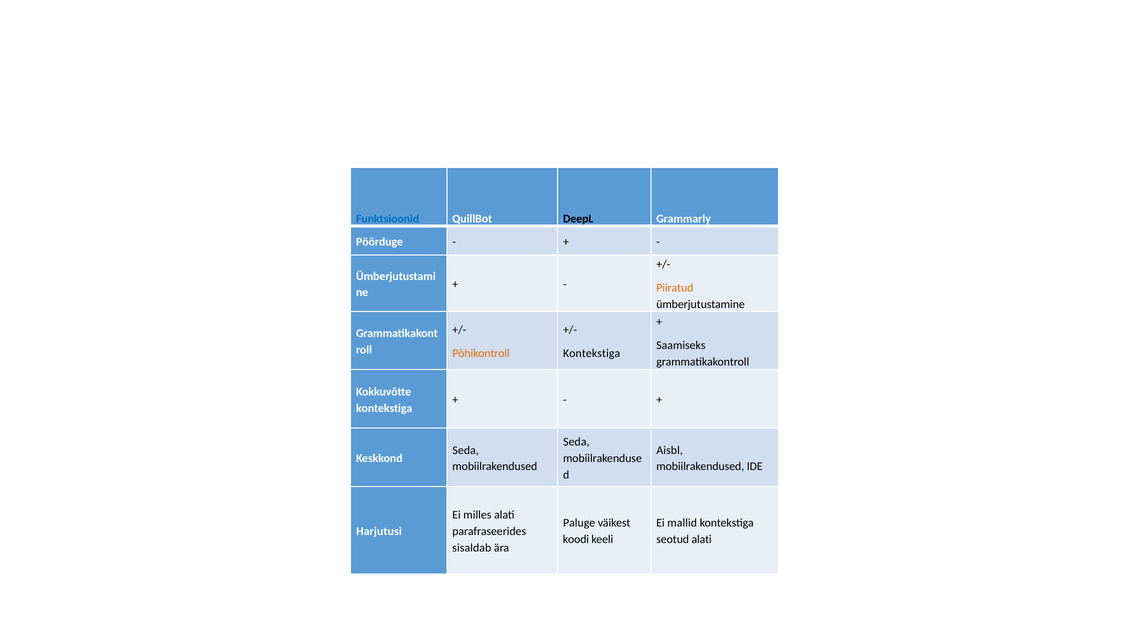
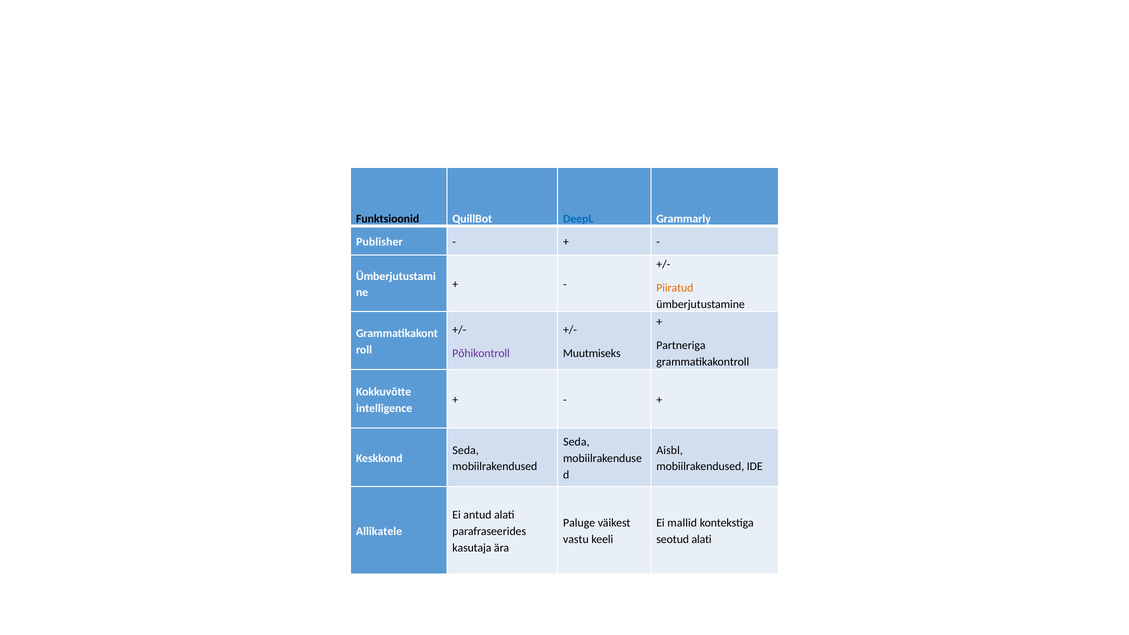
Funktsioonid colour: blue -> black
DeepL colour: black -> blue
Pöörduge: Pöörduge -> Publisher
Saamiseks: Saamiseks -> Partneriga
Põhikontroll colour: orange -> purple
Kontekstiga at (592, 353): Kontekstiga -> Muutmiseks
kontekstiga at (384, 408): kontekstiga -> intelligence
milles: milles -> antud
Harjutusi: Harjutusi -> Allikatele
koodi: koodi -> vastu
sisaldab: sisaldab -> kasutaja
